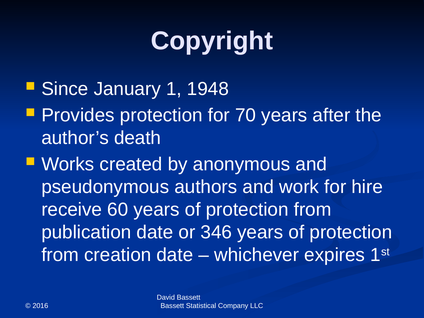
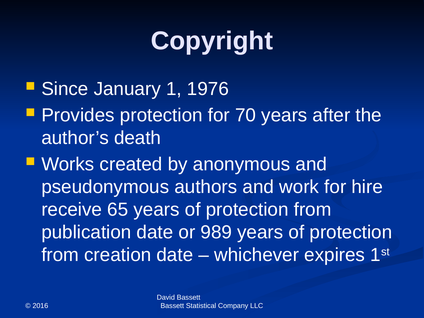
1948: 1948 -> 1976
60: 60 -> 65
346: 346 -> 989
